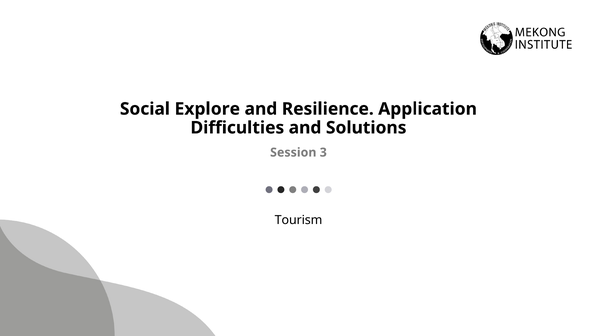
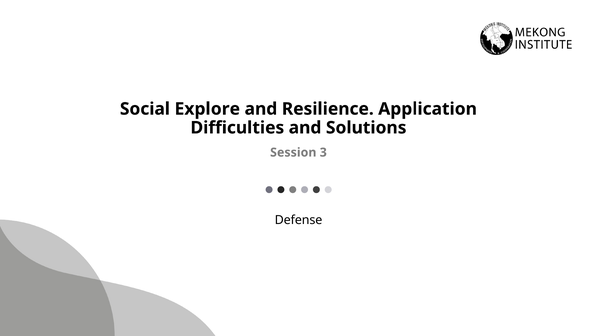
Tourism: Tourism -> Defense
